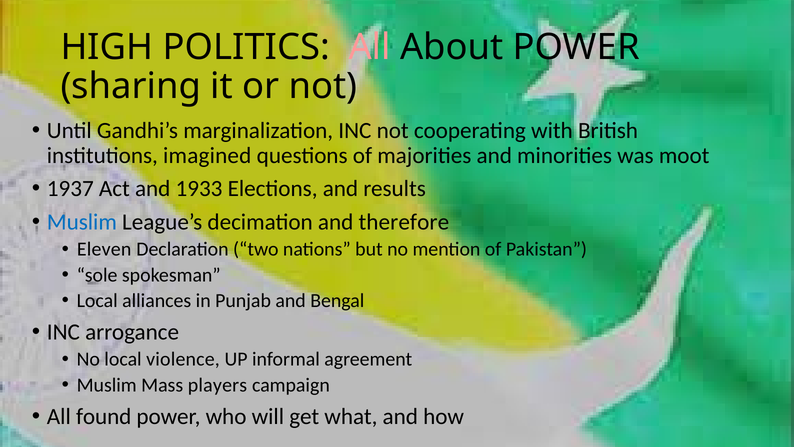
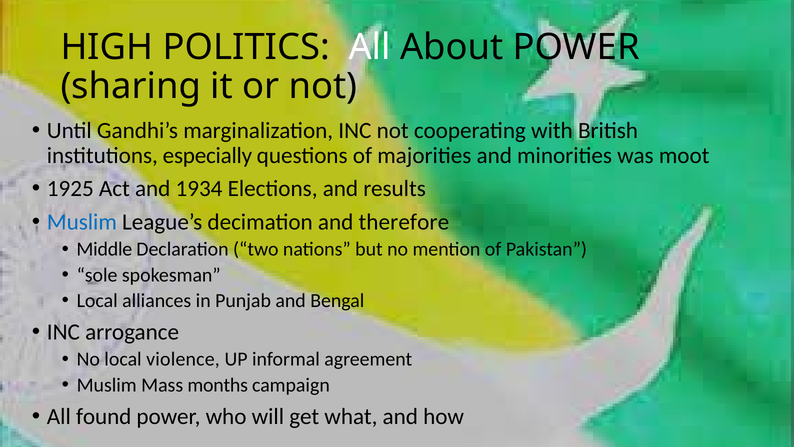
All at (370, 47) colour: pink -> white
imagined: imagined -> especially
1937: 1937 -> 1925
1933: 1933 -> 1934
Eleven: Eleven -> Middle
players: players -> months
